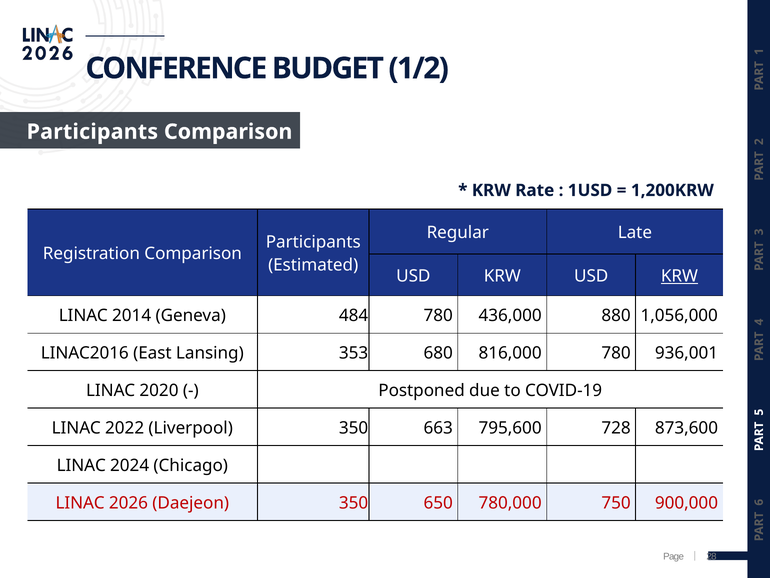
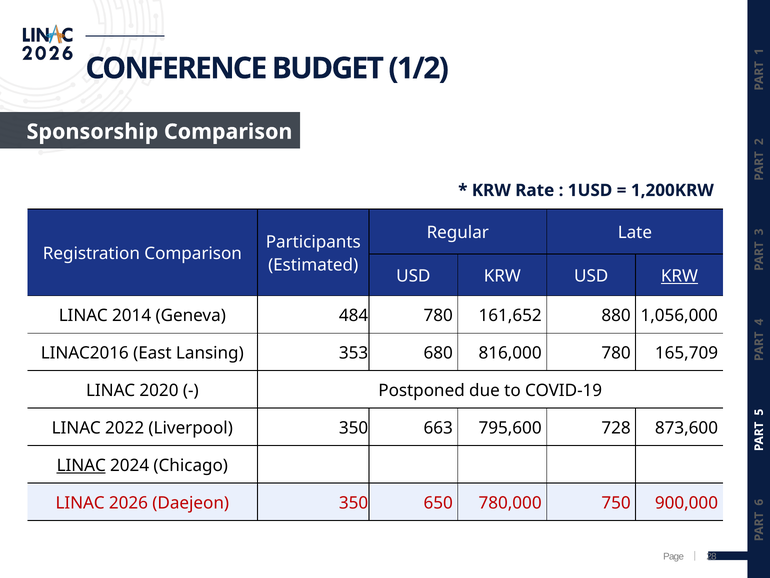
Participants at (92, 132): Participants -> Sponsorship
436,000: 436,000 -> 161,652
936,001: 936,001 -> 165,709
LINAC at (81, 465) underline: none -> present
